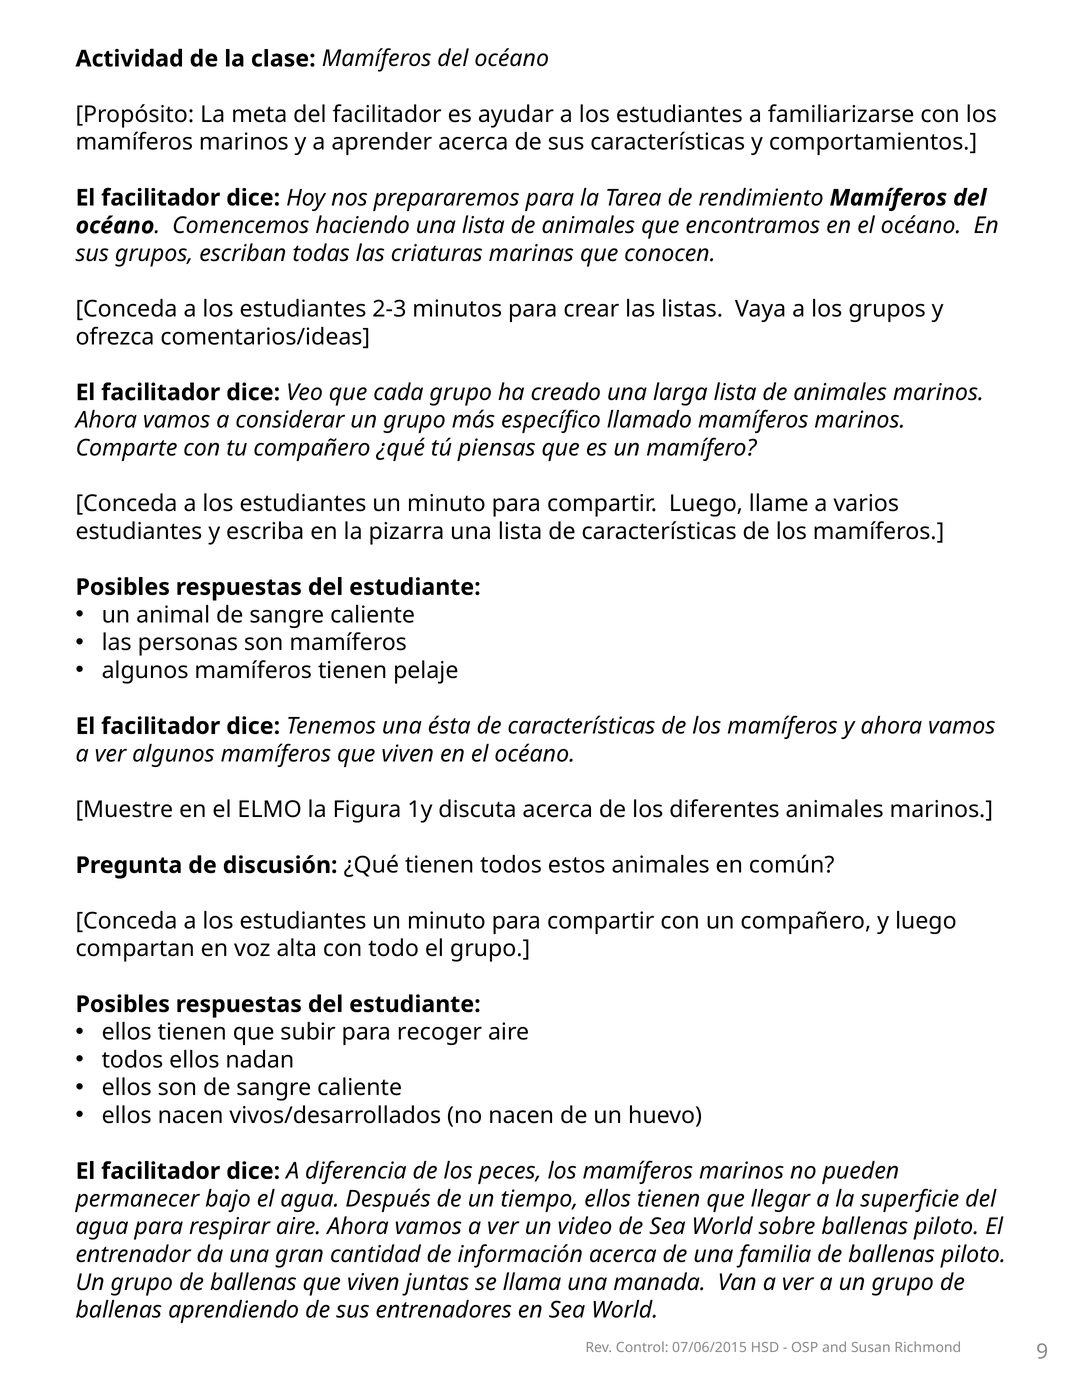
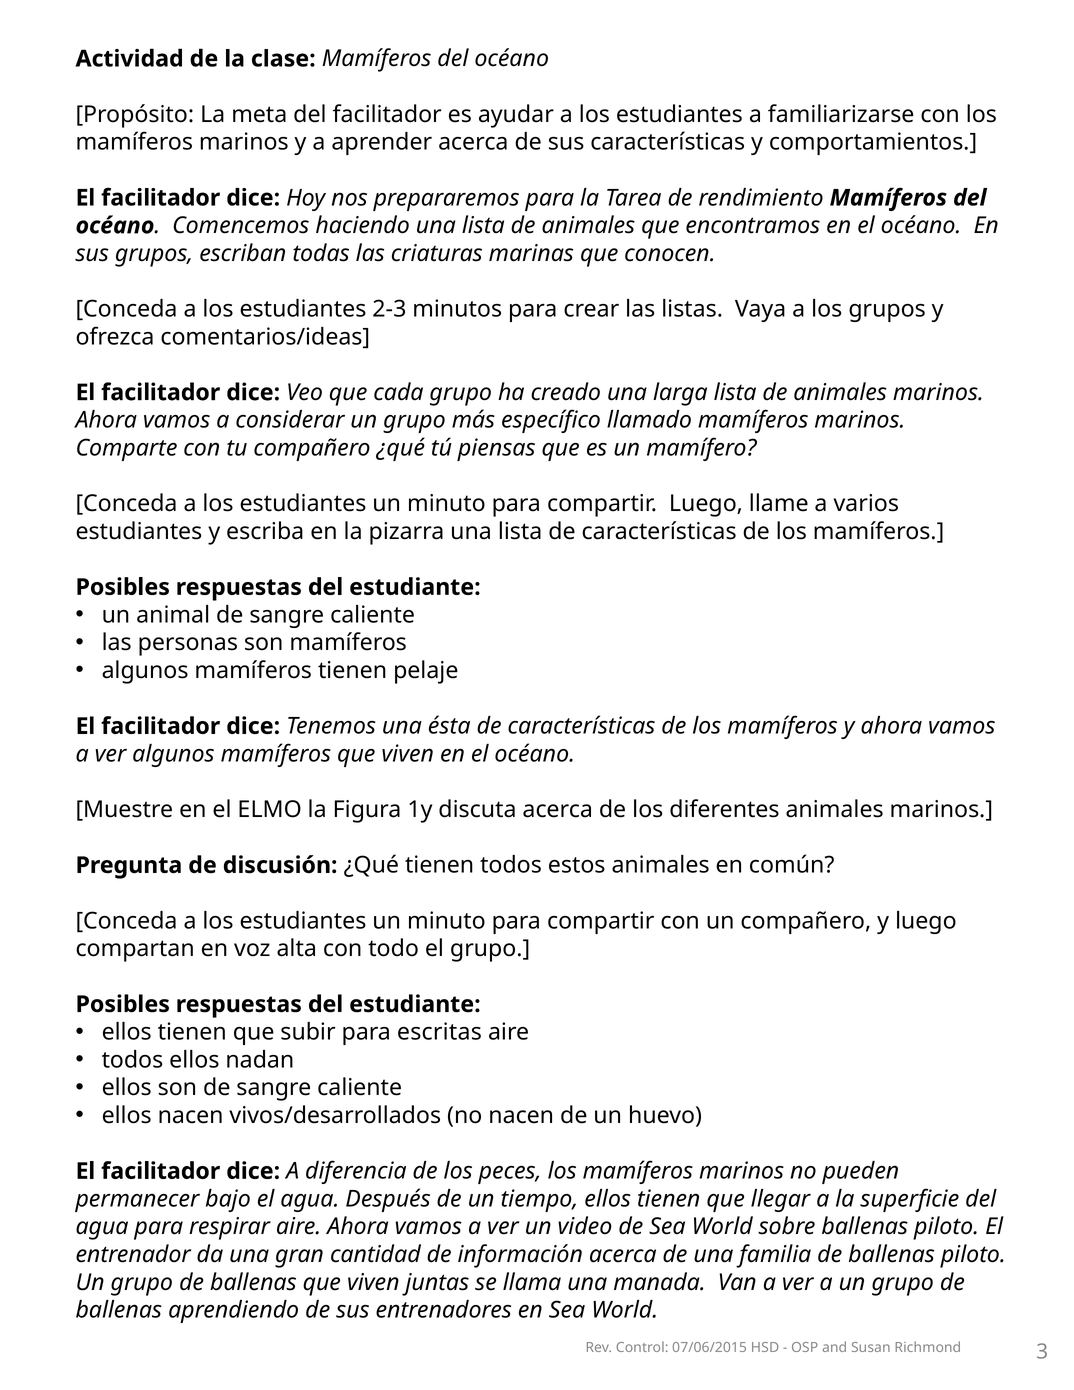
recoger: recoger -> escritas
9: 9 -> 3
